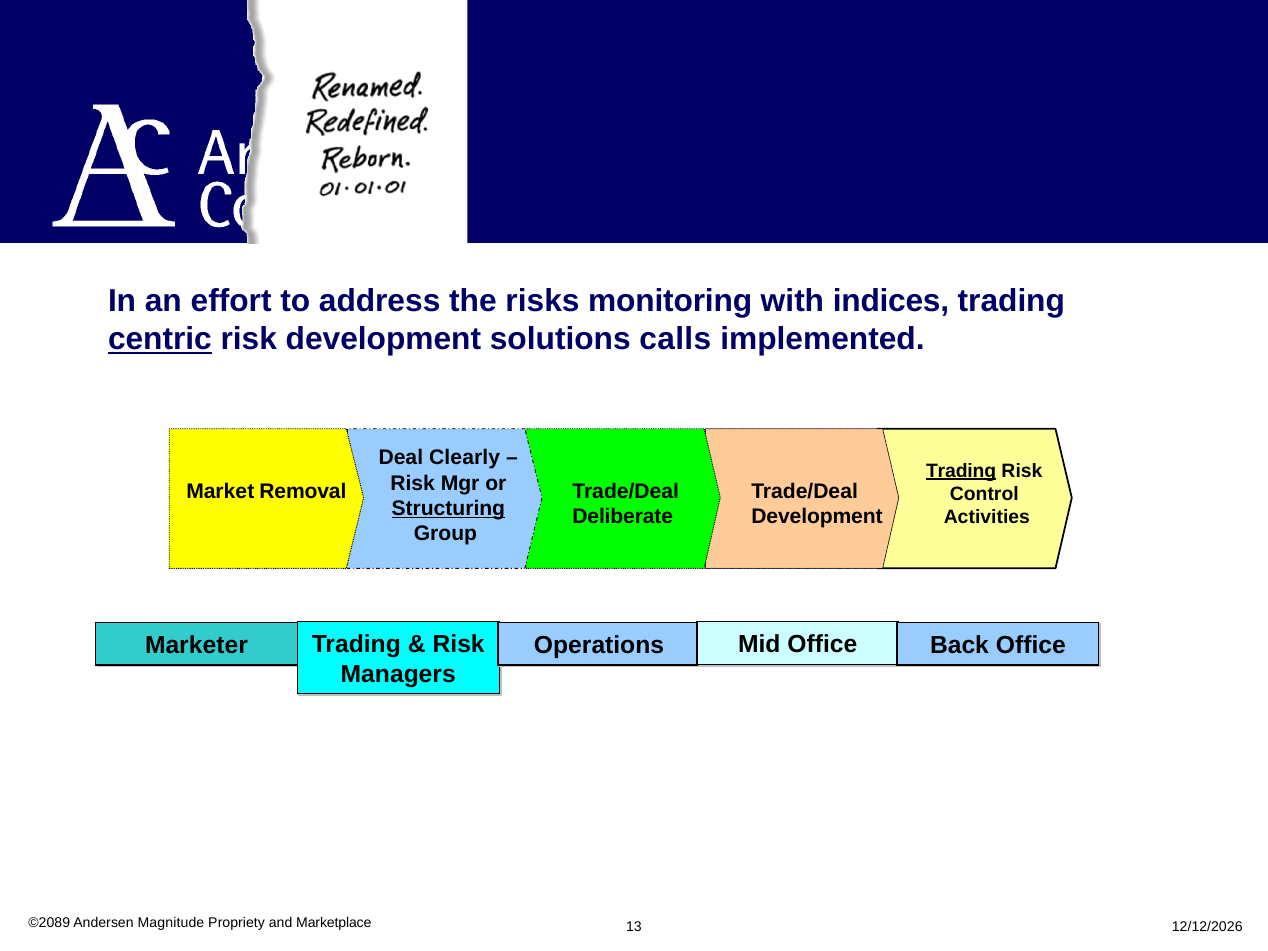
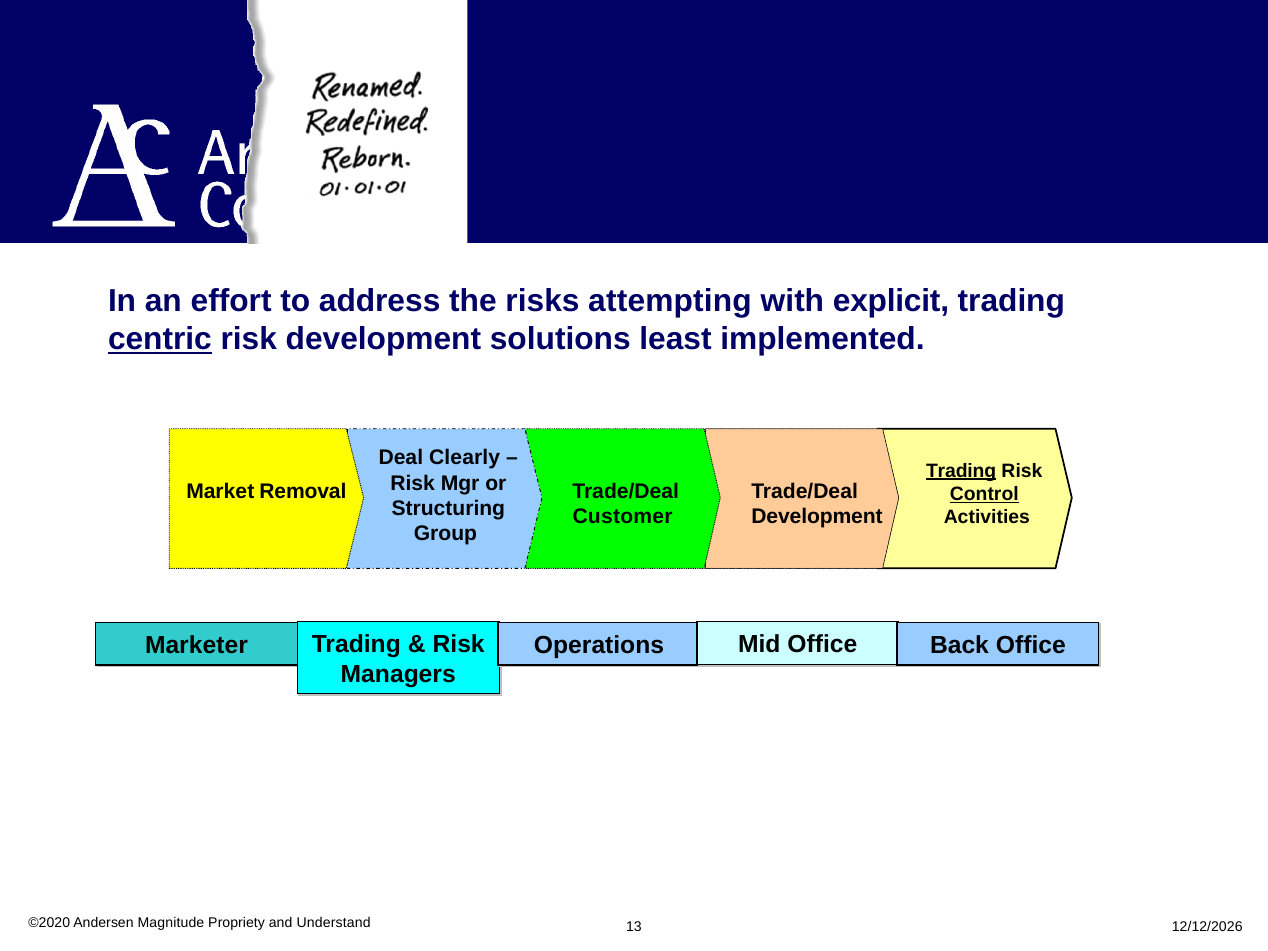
monitoring: monitoring -> attempting
indices: indices -> explicit
calls: calls -> least
Control underline: none -> present
Structuring underline: present -> none
Deliberate: Deliberate -> Customer
©2089: ©2089 -> ©2020
Marketplace: Marketplace -> Understand
